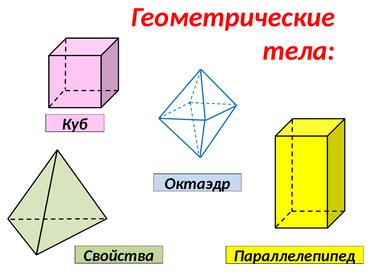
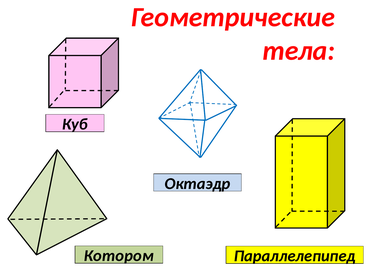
Свойства: Свойства -> Котором
